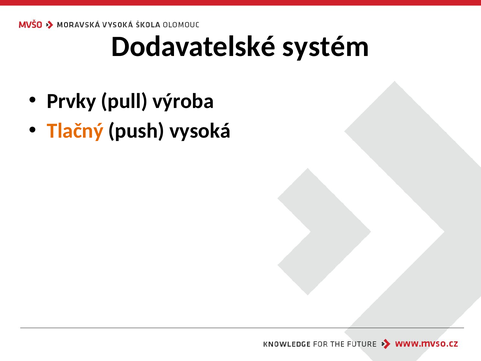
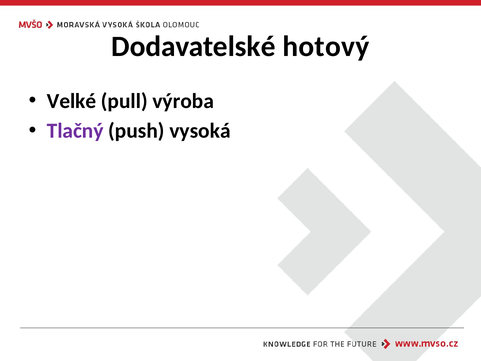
systém: systém -> hotový
Prvky: Prvky -> Velké
Tlačný colour: orange -> purple
